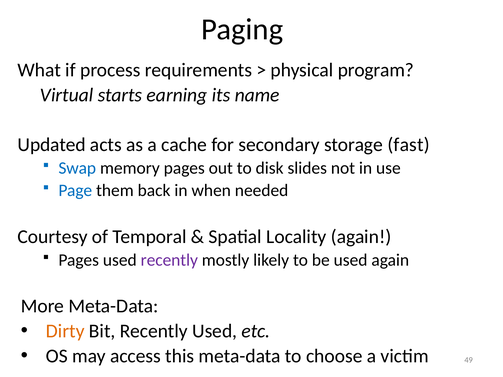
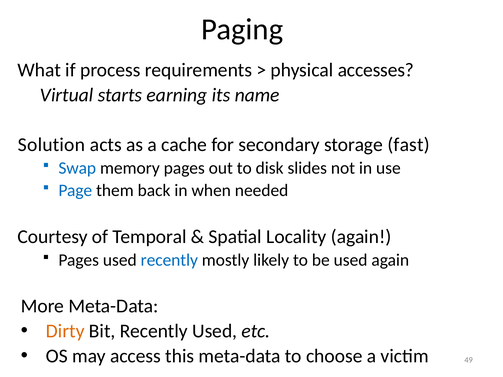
program: program -> accesses
Updated: Updated -> Solution
recently at (169, 260) colour: purple -> blue
